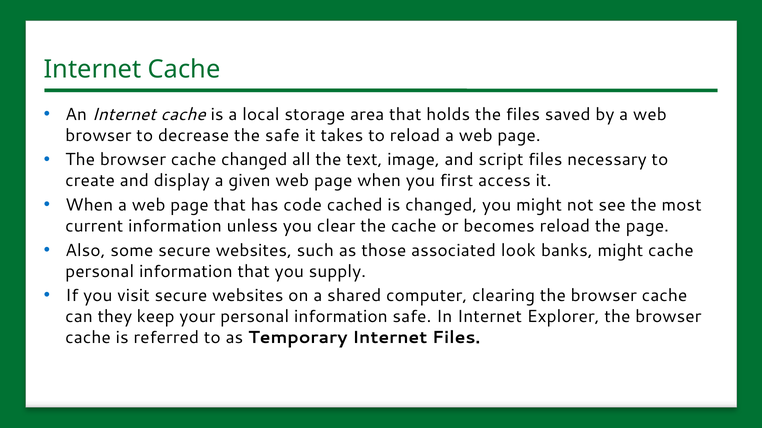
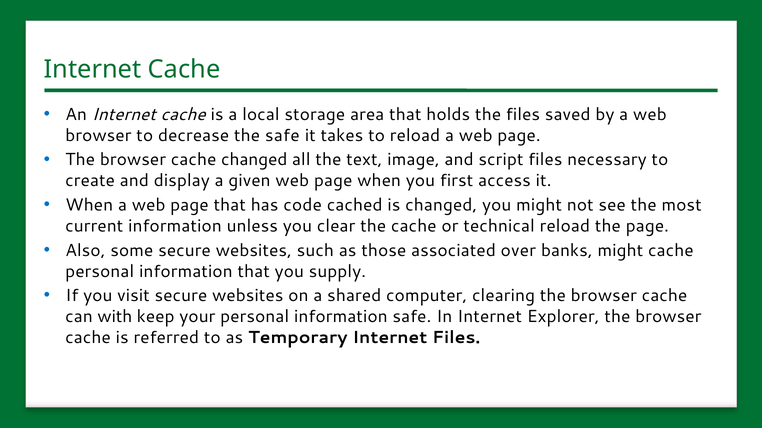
becomes: becomes -> technical
look: look -> over
they: they -> with
